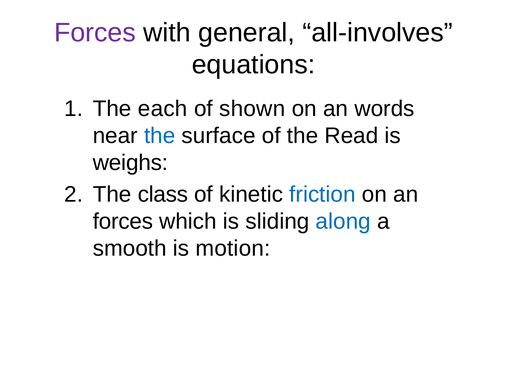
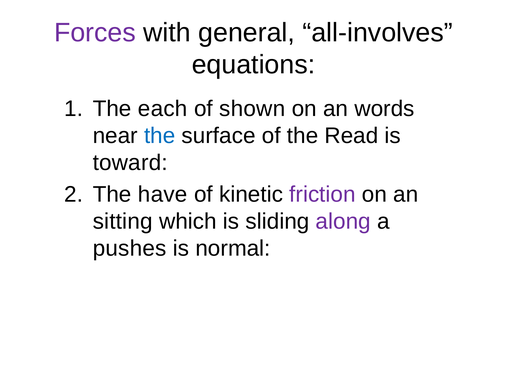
weighs: weighs -> toward
class: class -> have
friction colour: blue -> purple
forces at (123, 222): forces -> sitting
along colour: blue -> purple
smooth: smooth -> pushes
motion: motion -> normal
